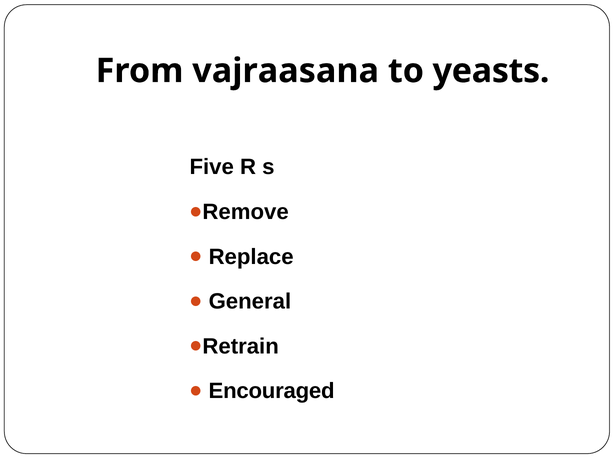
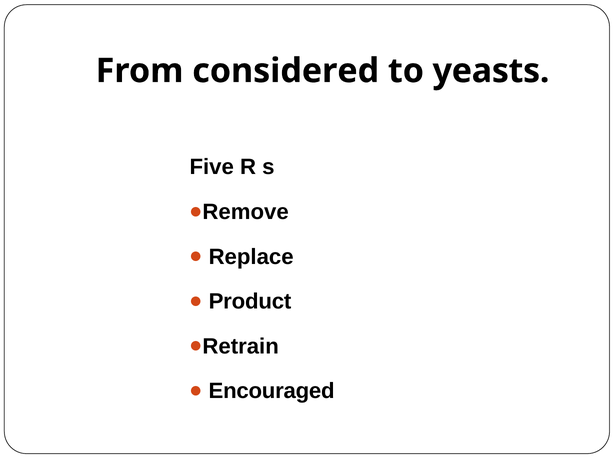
vajraasana: vajraasana -> considered
General: General -> Product
